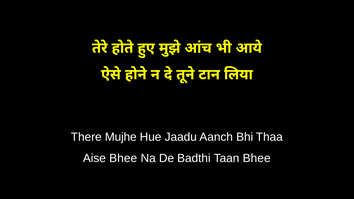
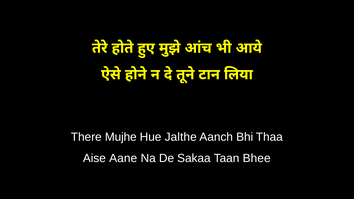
Jaadu: Jaadu -> Jalthe
Aise Bhee: Bhee -> Aane
Badthi: Badthi -> Sakaa
